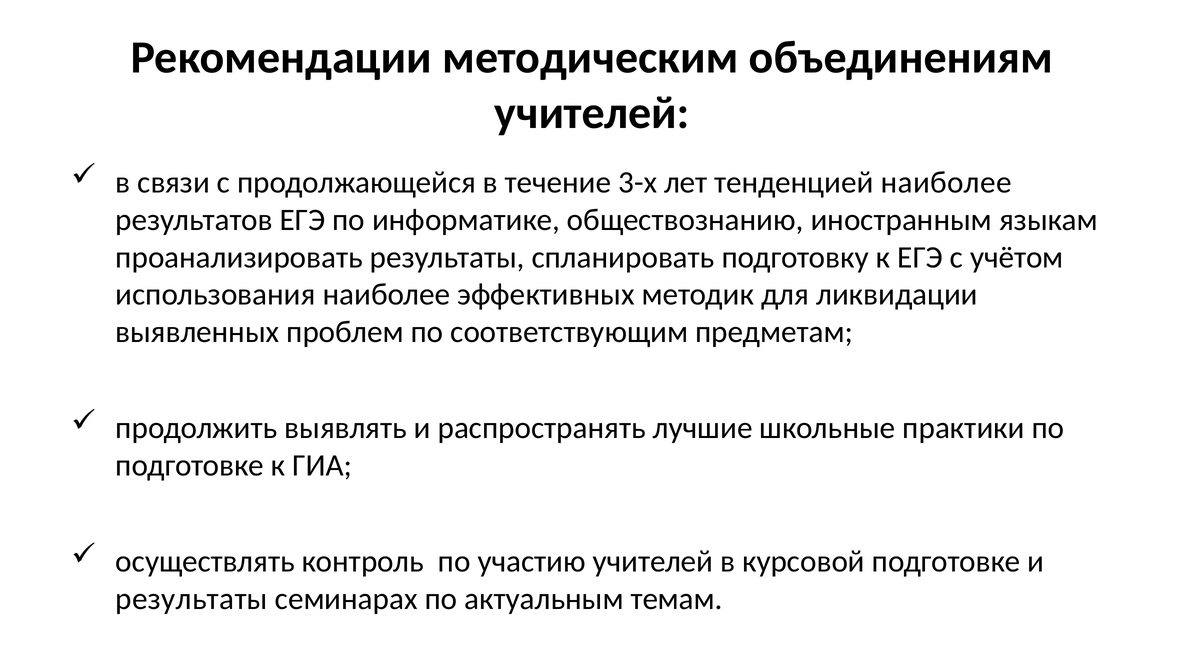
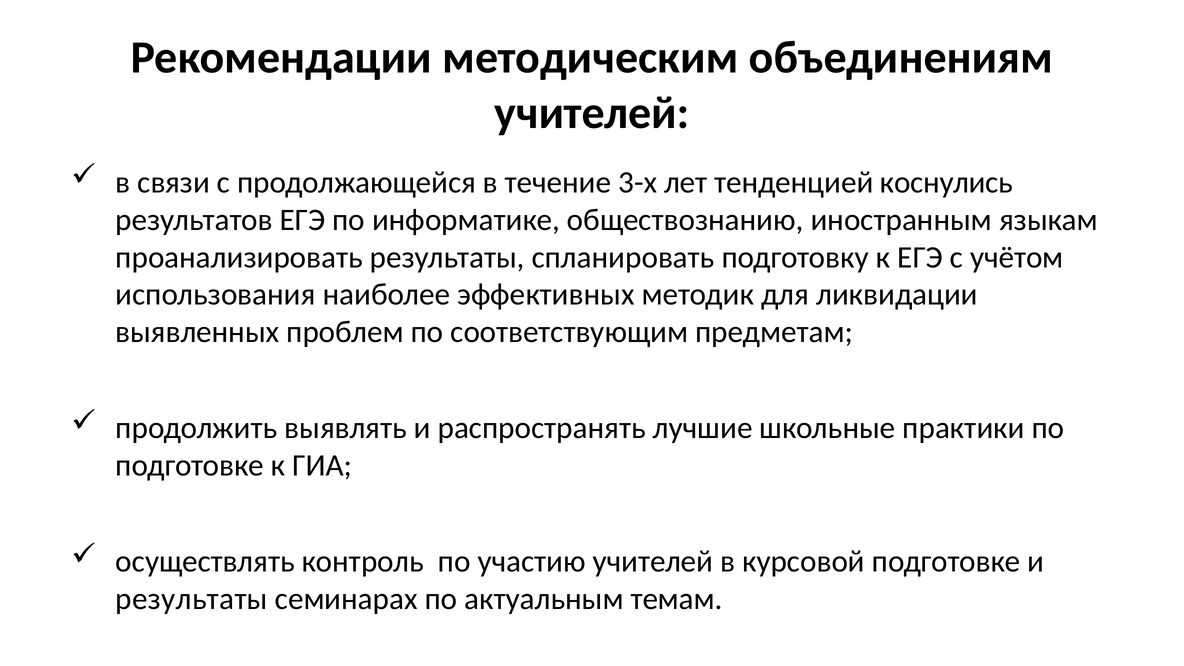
тенденцией наиболее: наиболее -> коснулись
